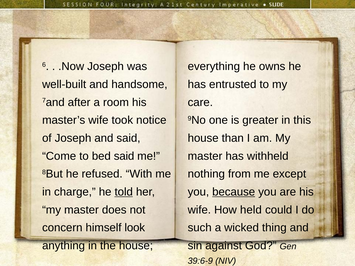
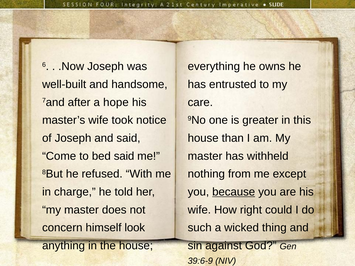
room: room -> hope
told underline: present -> none
held: held -> right
